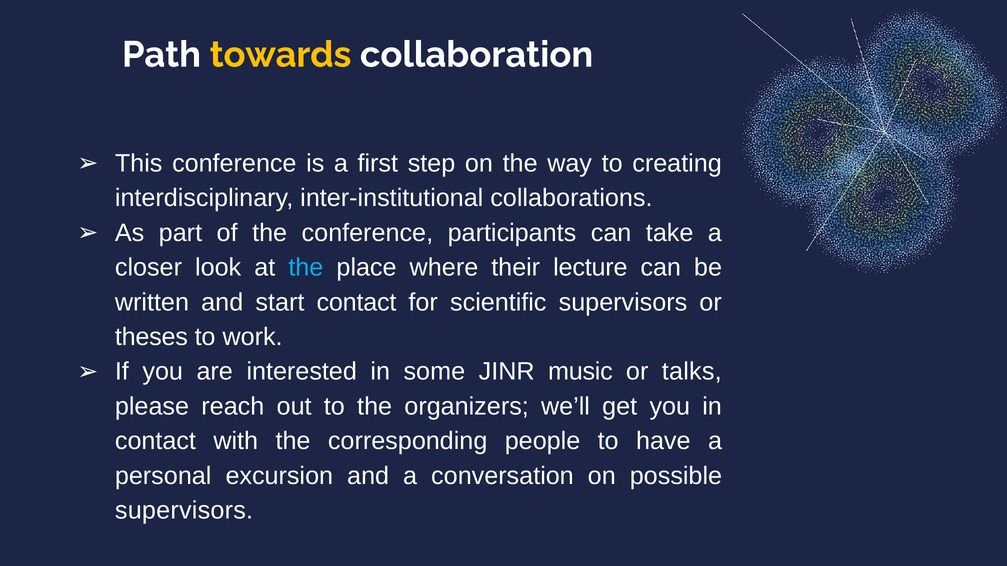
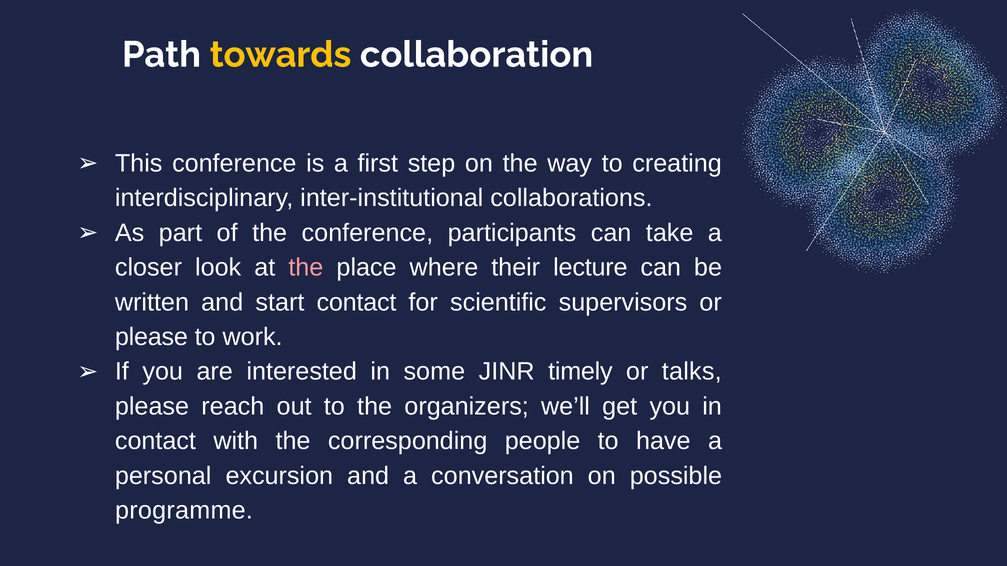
the at (306, 268) colour: light blue -> pink
theses at (151, 337): theses -> please
music: music -> timely
supervisors at (184, 511): supervisors -> programme
